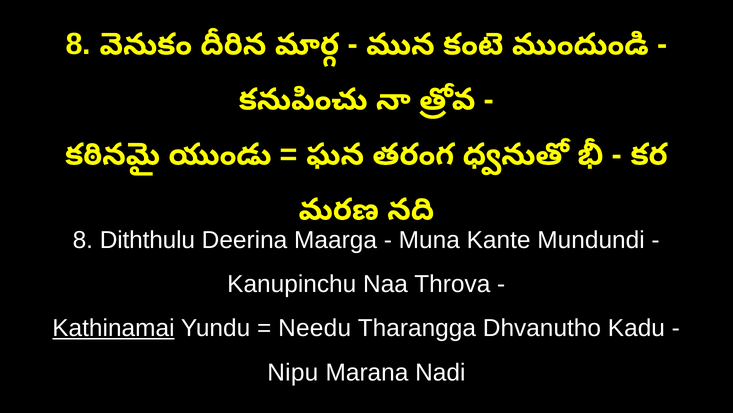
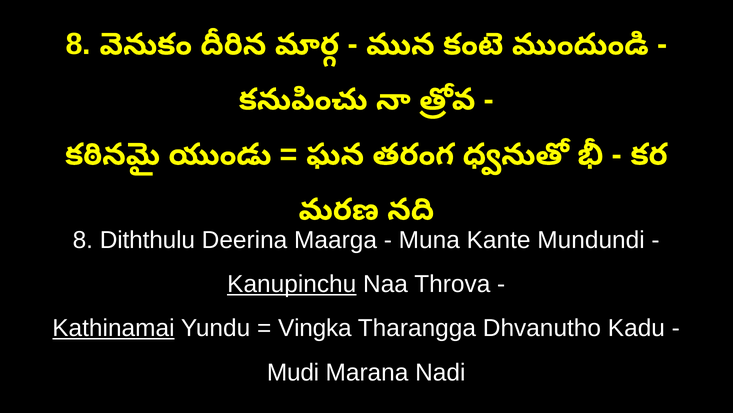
Kanupinchu underline: none -> present
Needu: Needu -> Vingka
Nipu: Nipu -> Mudi
